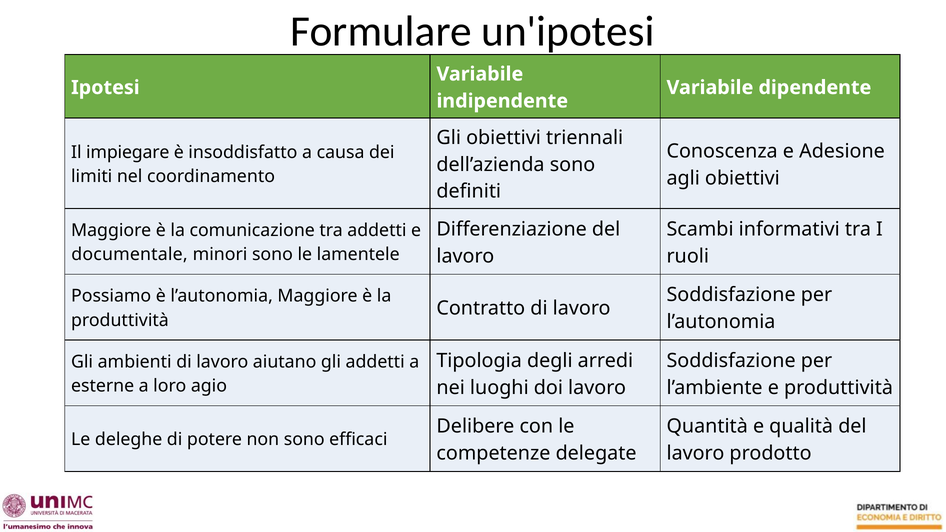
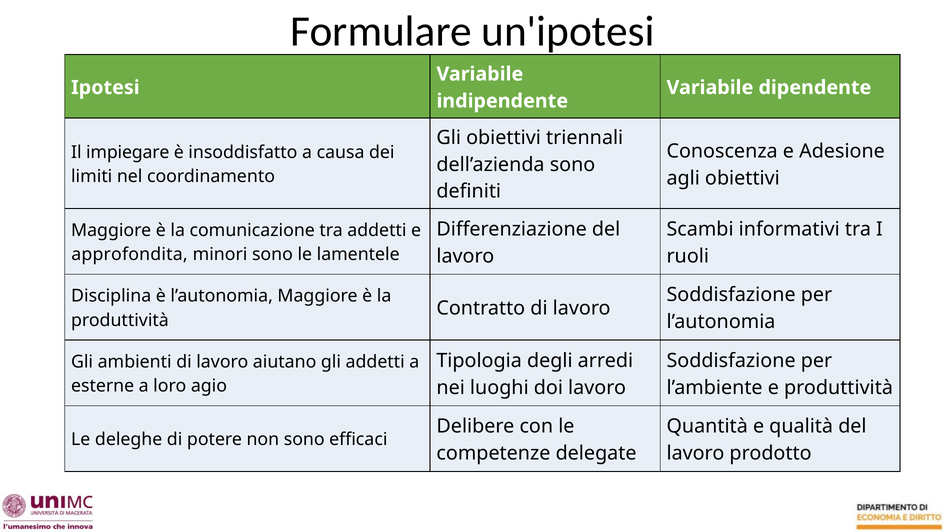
documentale: documentale -> approfondita
Possiamo: Possiamo -> Disciplina
